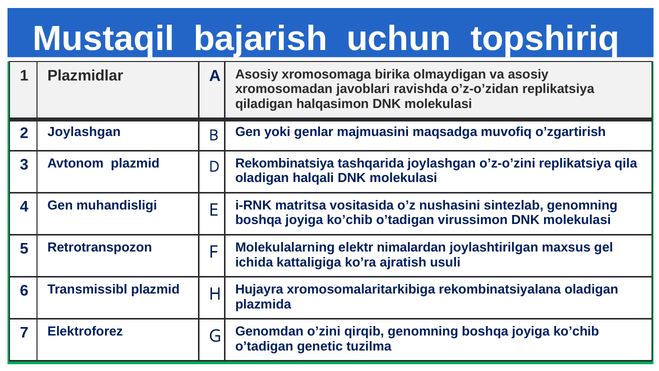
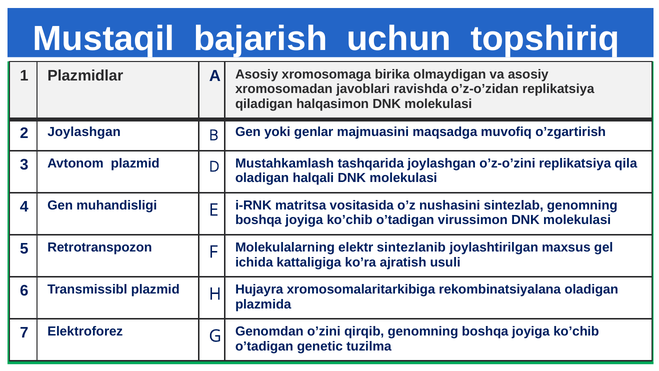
Rekombinatsiya: Rekombinatsiya -> Mustahkamlash
nimalardan: nimalardan -> sintezlanib
